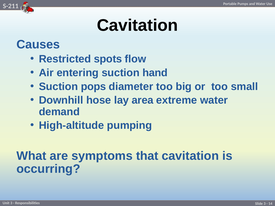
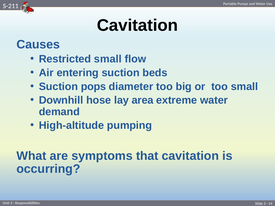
Restricted spots: spots -> small
hand: hand -> beds
